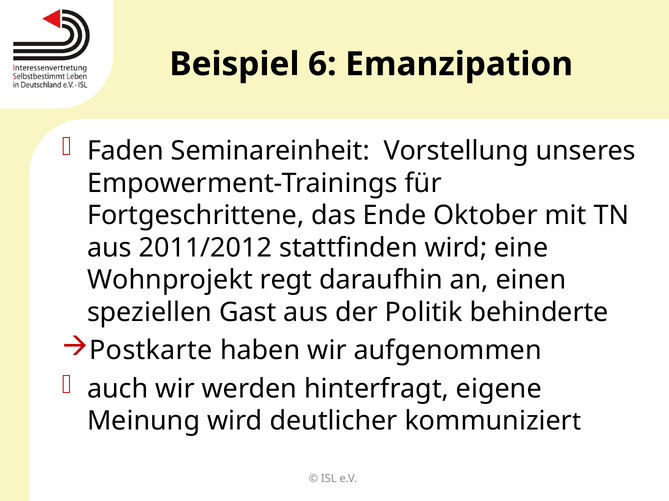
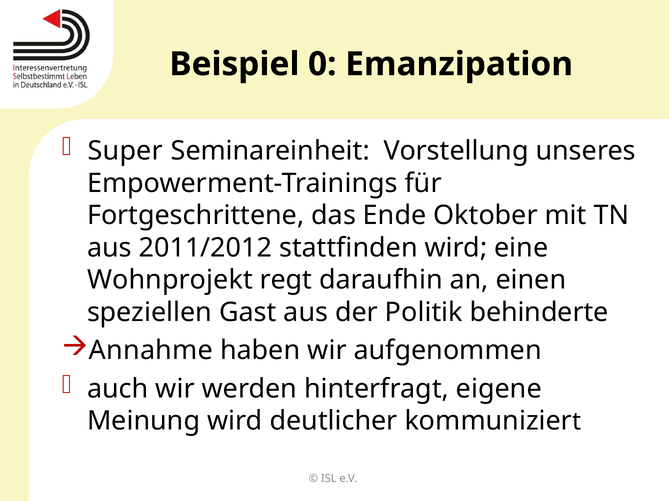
6: 6 -> 0
Faden: Faden -> Super
Postkarte: Postkarte -> Annahme
